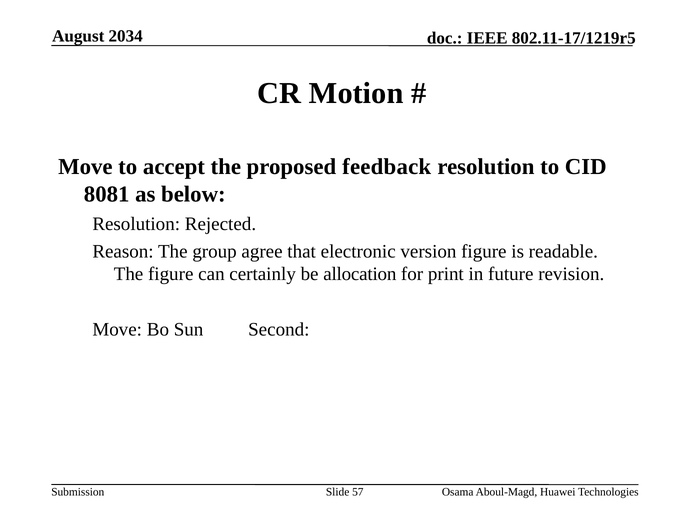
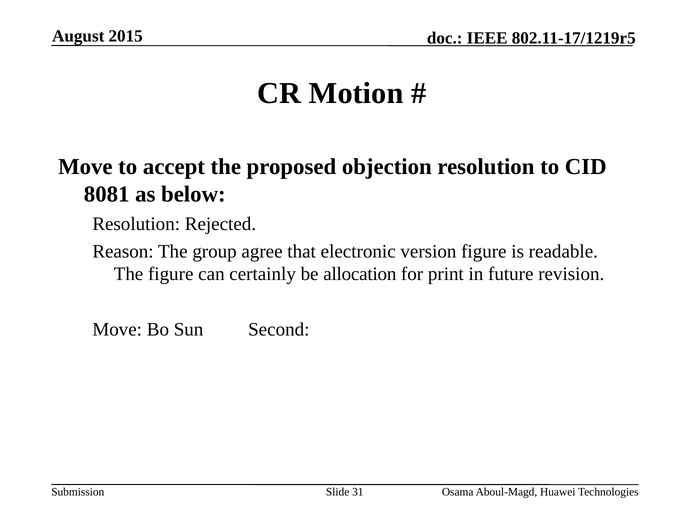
2034: 2034 -> 2015
feedback: feedback -> objection
57: 57 -> 31
